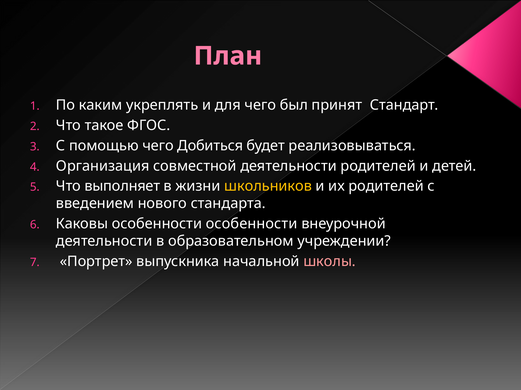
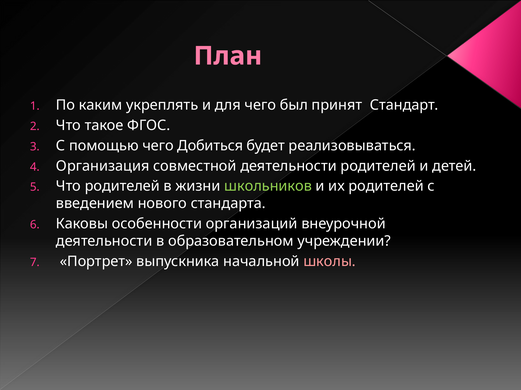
Что выполняет: выполняет -> родителей
школьников colour: yellow -> light green
особенности особенности: особенности -> организаций
